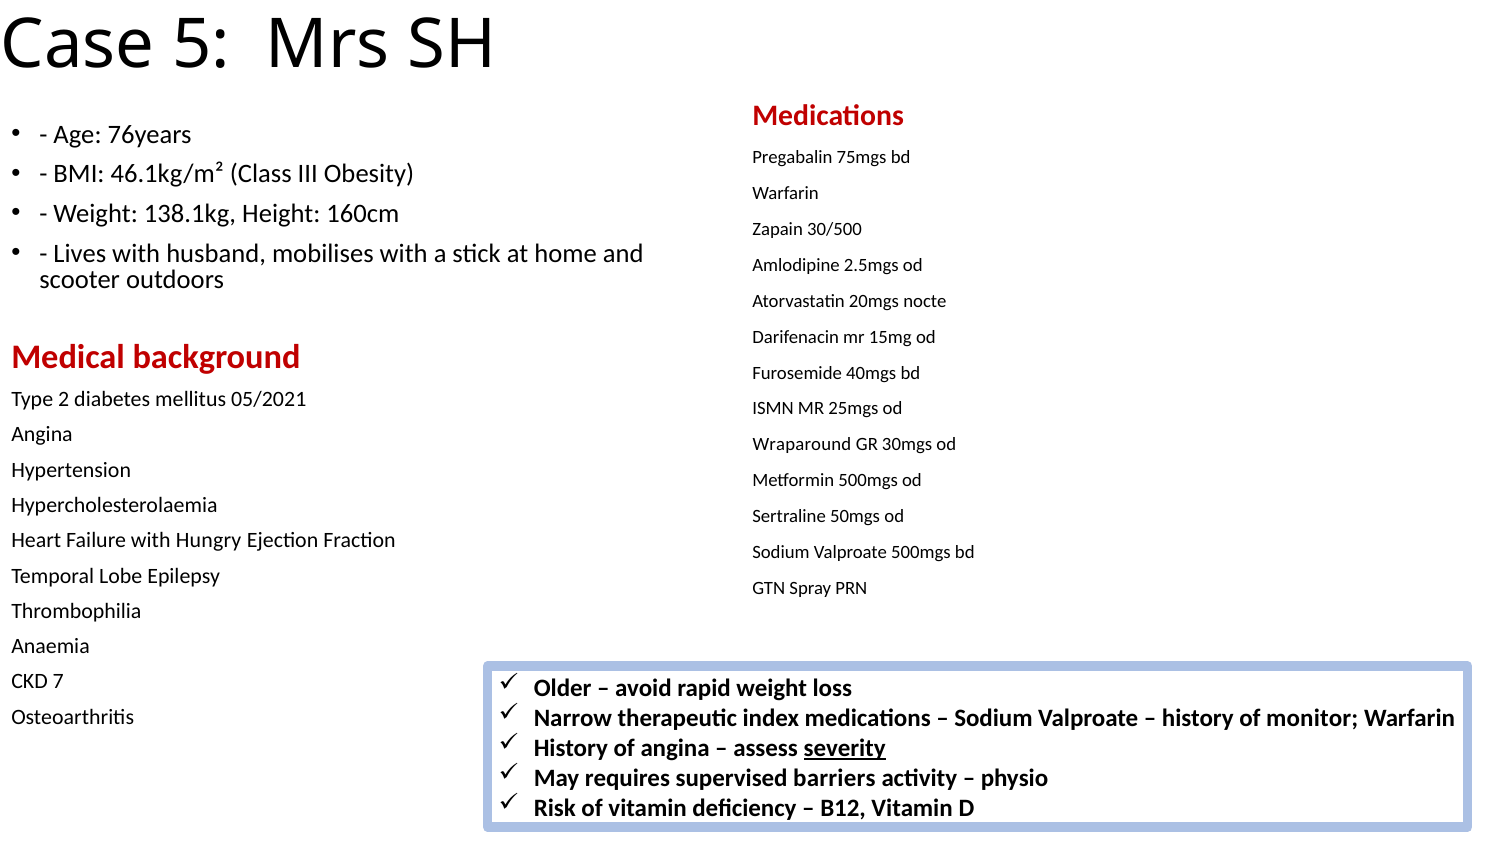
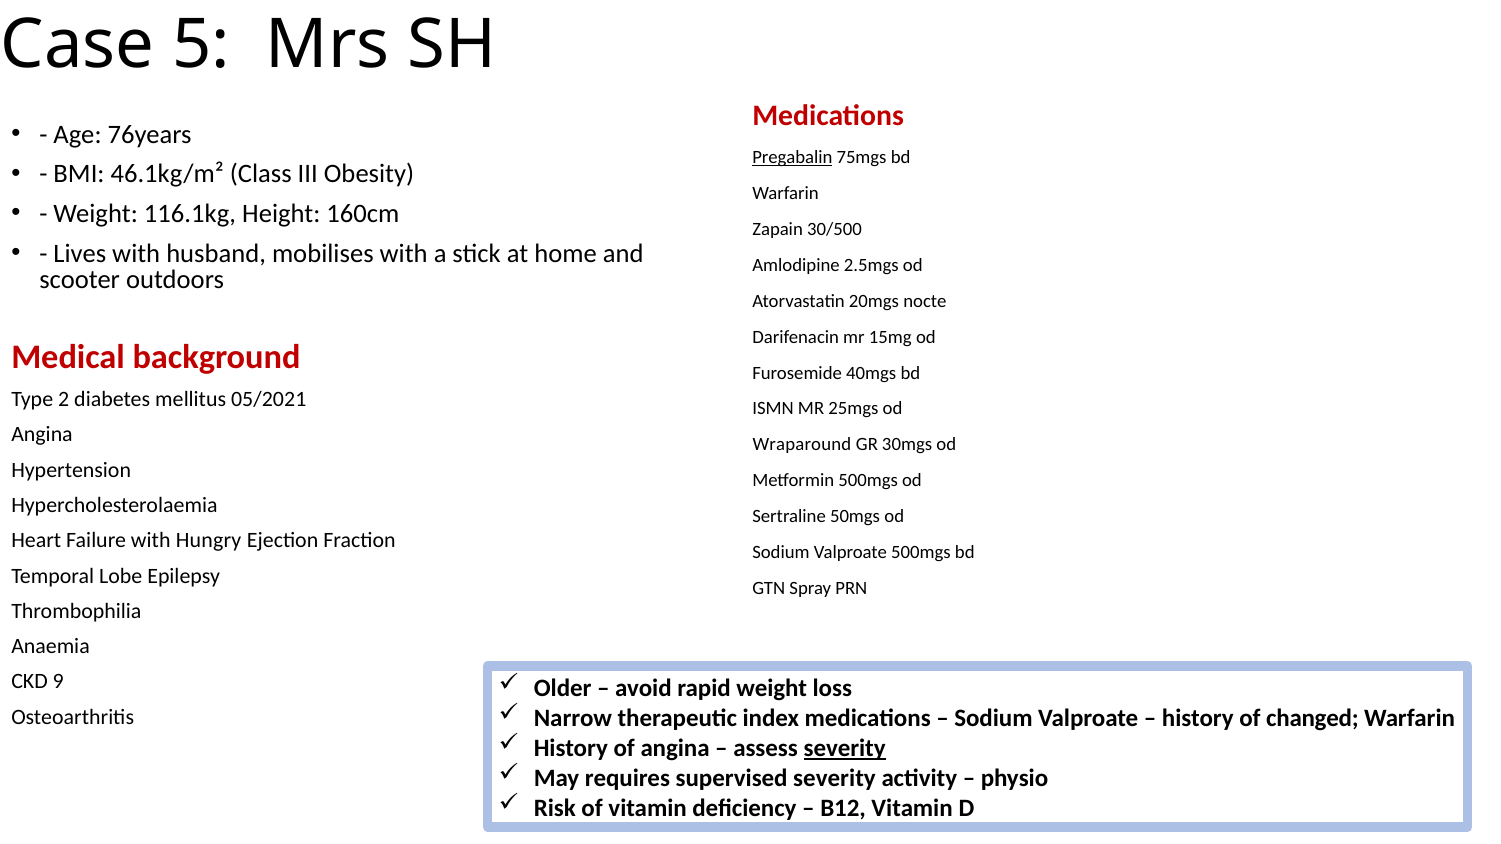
Pregabalin underline: none -> present
138.1kg: 138.1kg -> 116.1kg
7: 7 -> 9
monitor: monitor -> changed
supervised barriers: barriers -> severity
